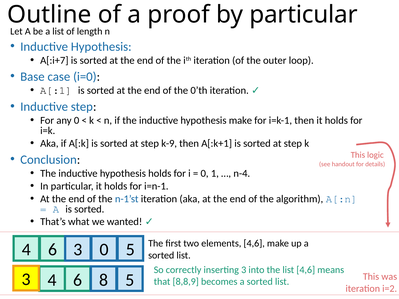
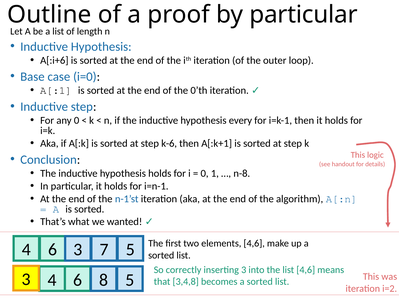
A[:i+7: A[:i+7 -> A[:i+6
hypothesis make: make -> every
k-9: k-9 -> k-6
n-4: n-4 -> n-8
3 0: 0 -> 7
8,8,9: 8,8,9 -> 3,4,8
